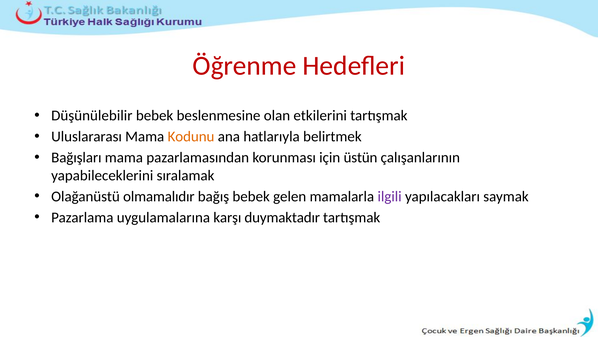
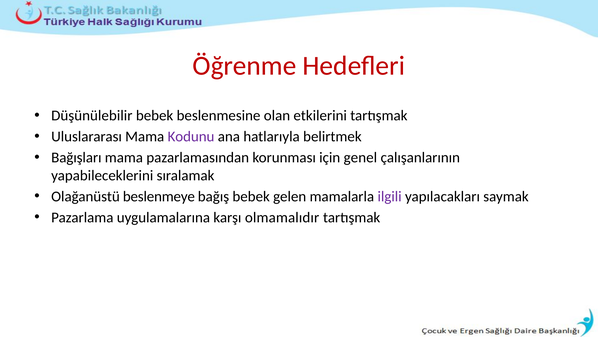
Kodunu colour: orange -> purple
üstün: üstün -> genel
olmamalıdır: olmamalıdır -> beslenmeye
duymaktadır: duymaktadır -> olmamalıdır
